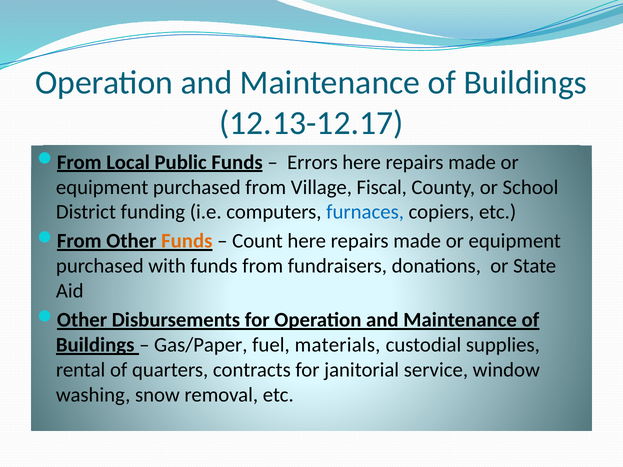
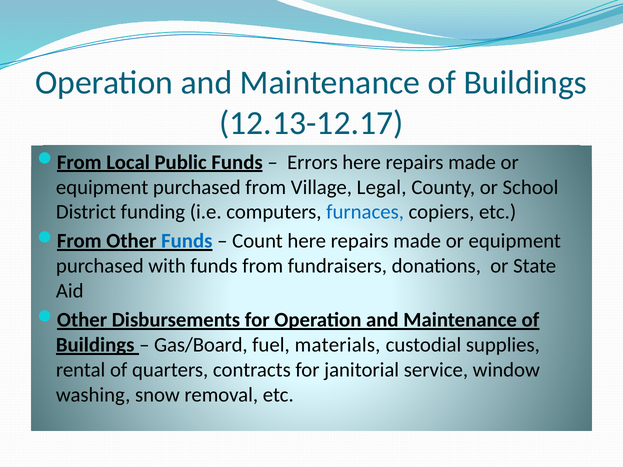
Fiscal: Fiscal -> Legal
Funds at (187, 241) colour: orange -> blue
Gas/Paper: Gas/Paper -> Gas/Board
